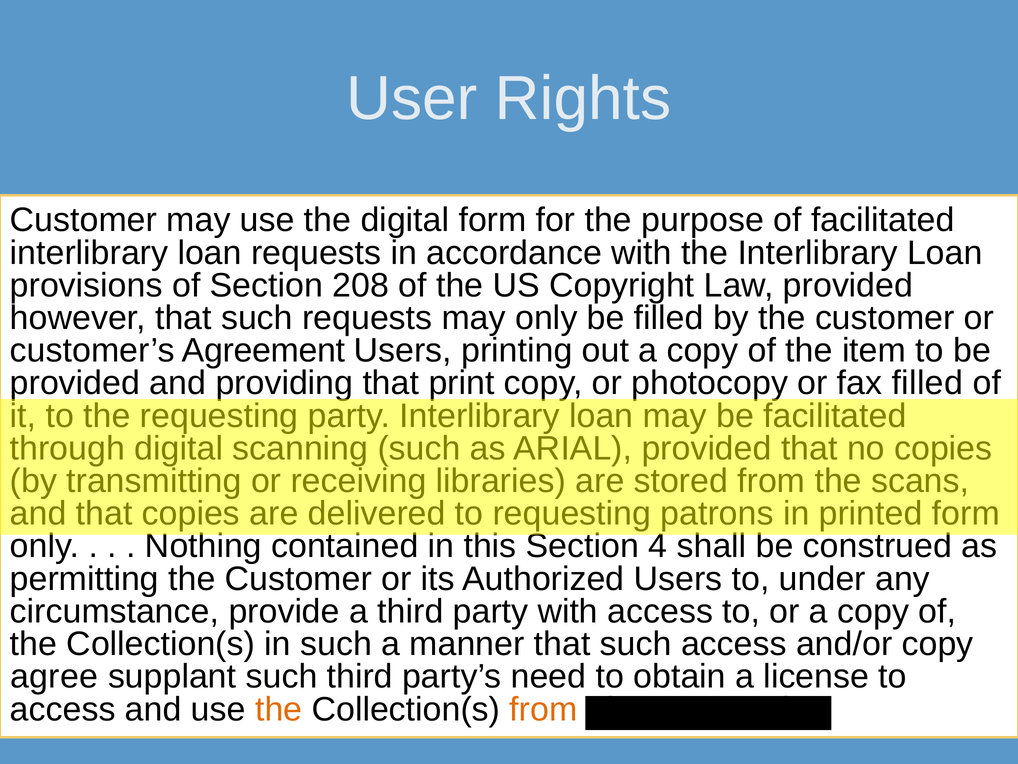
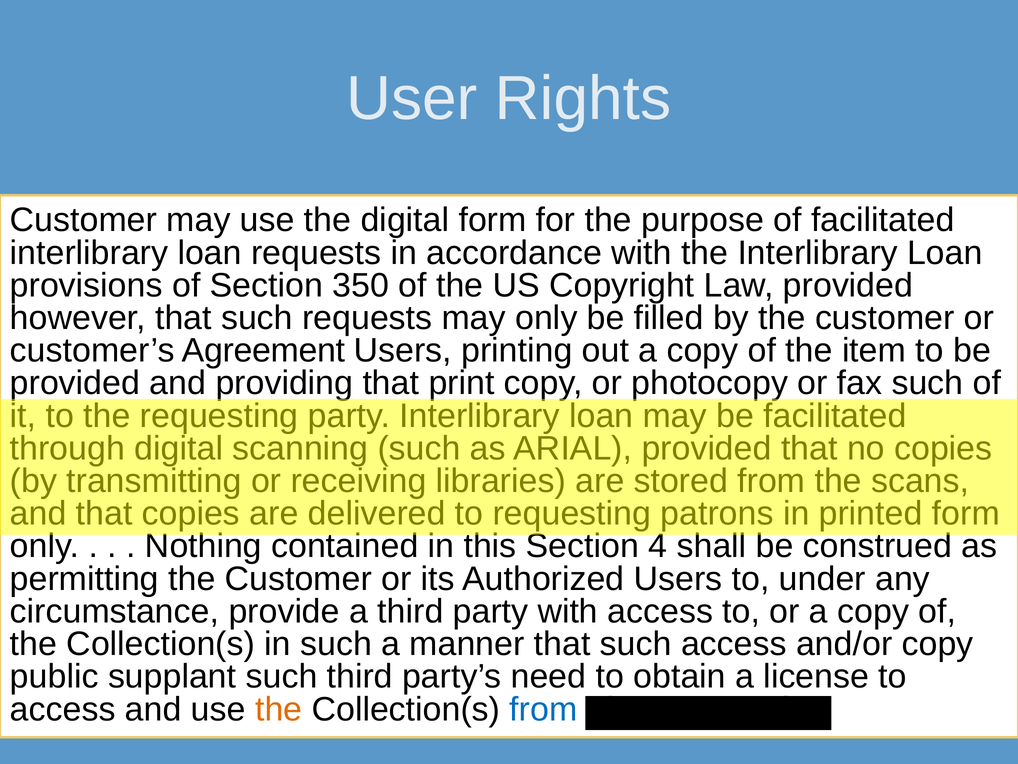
208: 208 -> 350
fax filled: filled -> such
agree: agree -> public
from at (543, 709) colour: orange -> blue
